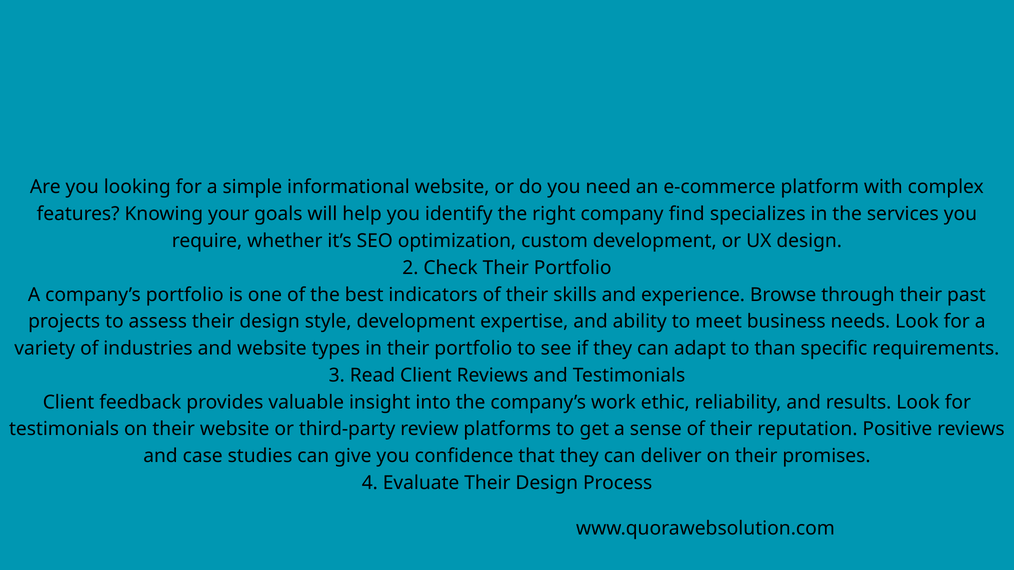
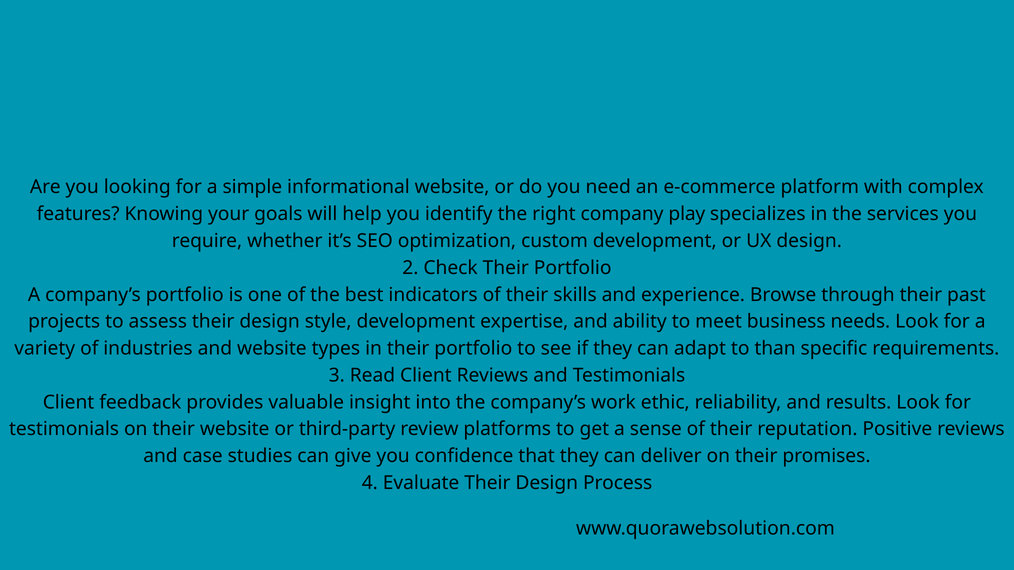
find: find -> play
